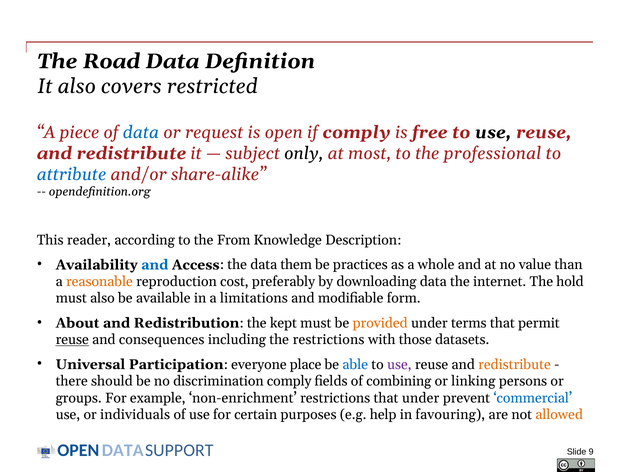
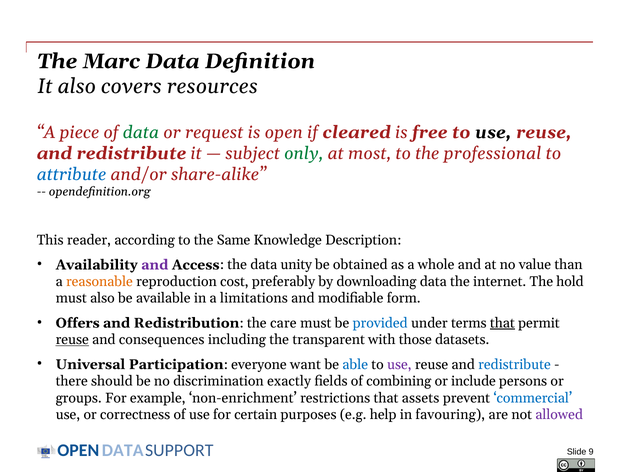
Road: Road -> Marc
restricted: restricted -> resources
data at (141, 132) colour: blue -> green
if comply: comply -> cleared
only colour: black -> green
From: From -> Same
and at (155, 265) colour: blue -> purple
them: them -> unity
practices: practices -> obtained
About: About -> Offers
kept: kept -> care
provided colour: orange -> blue
that at (502, 323) underline: none -> present
the restrictions: restrictions -> transparent
place: place -> want
redistribute at (514, 365) colour: orange -> blue
discrimination comply: comply -> exactly
linking: linking -> include
that under: under -> assets
individuals: individuals -> correctness
allowed colour: orange -> purple
